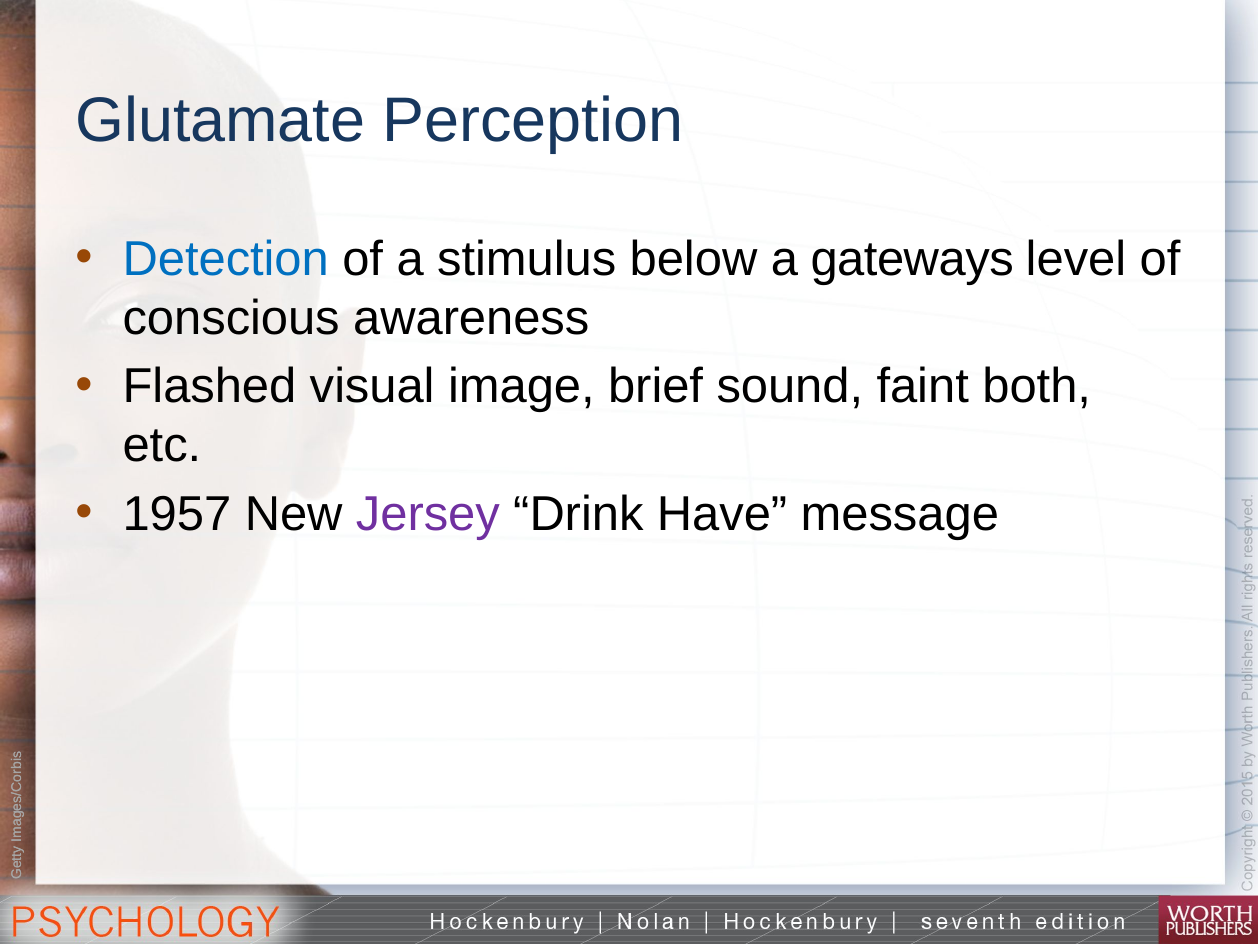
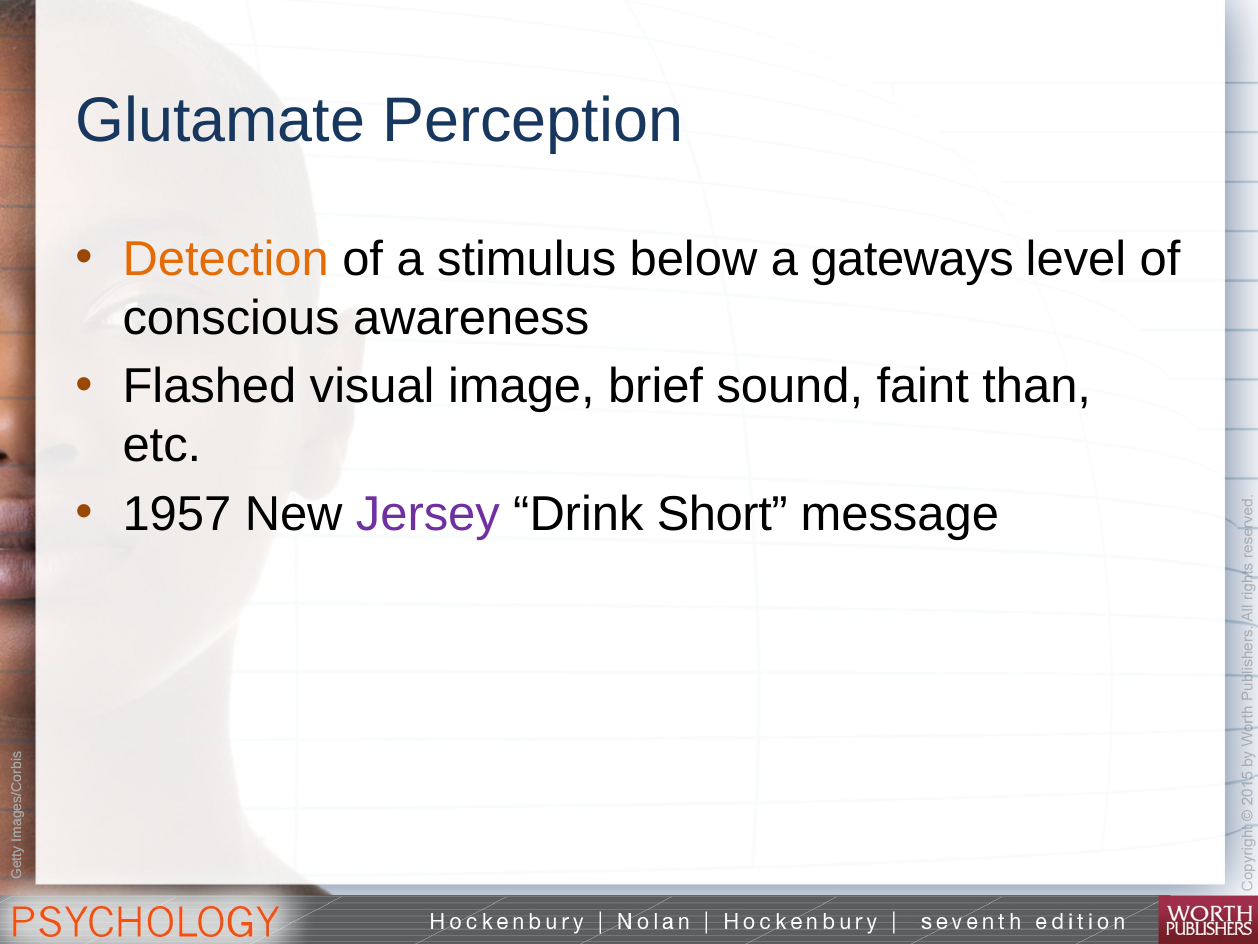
Detection colour: blue -> orange
both: both -> than
Have: Have -> Short
